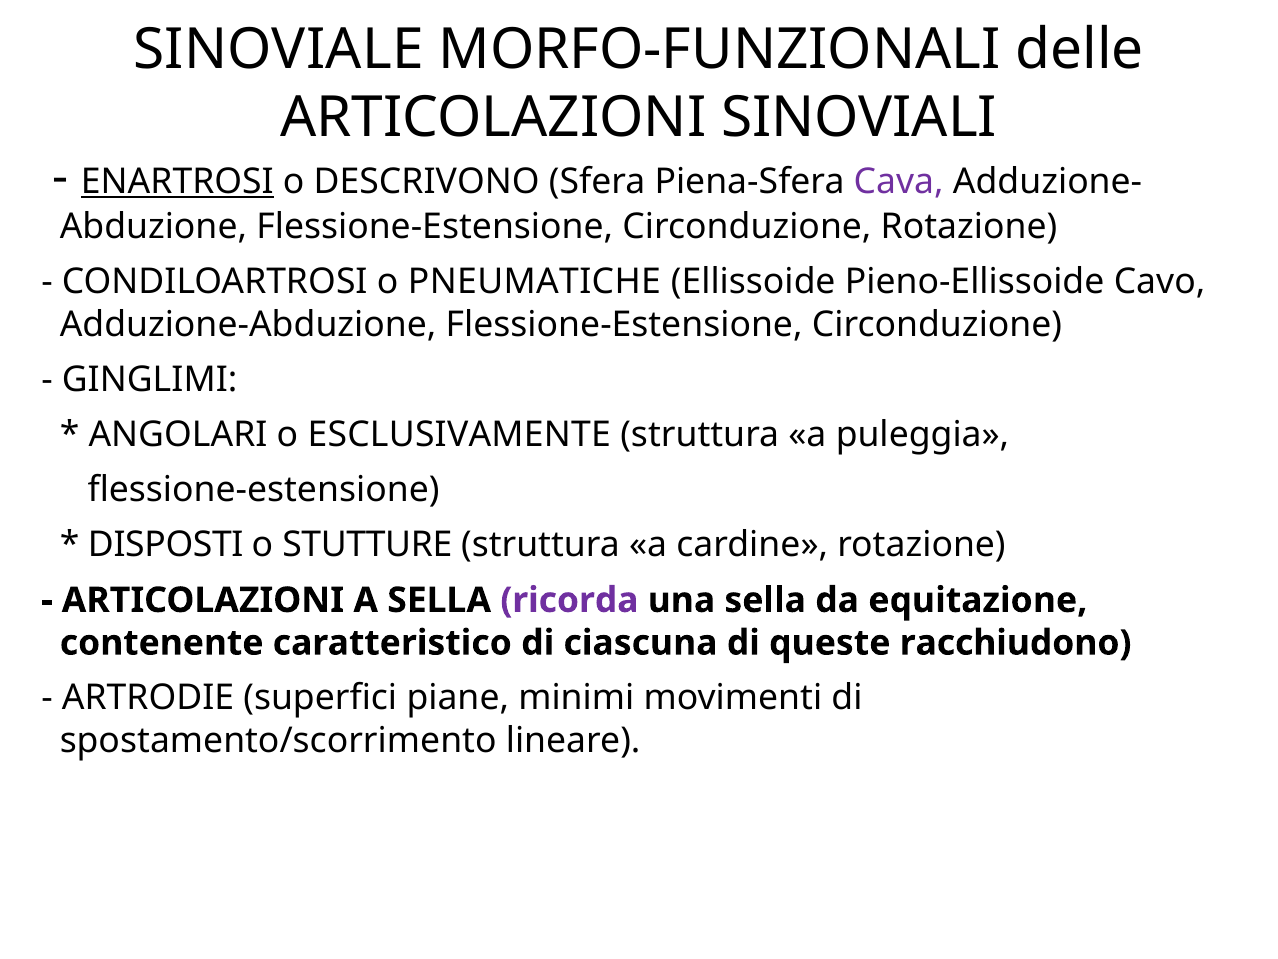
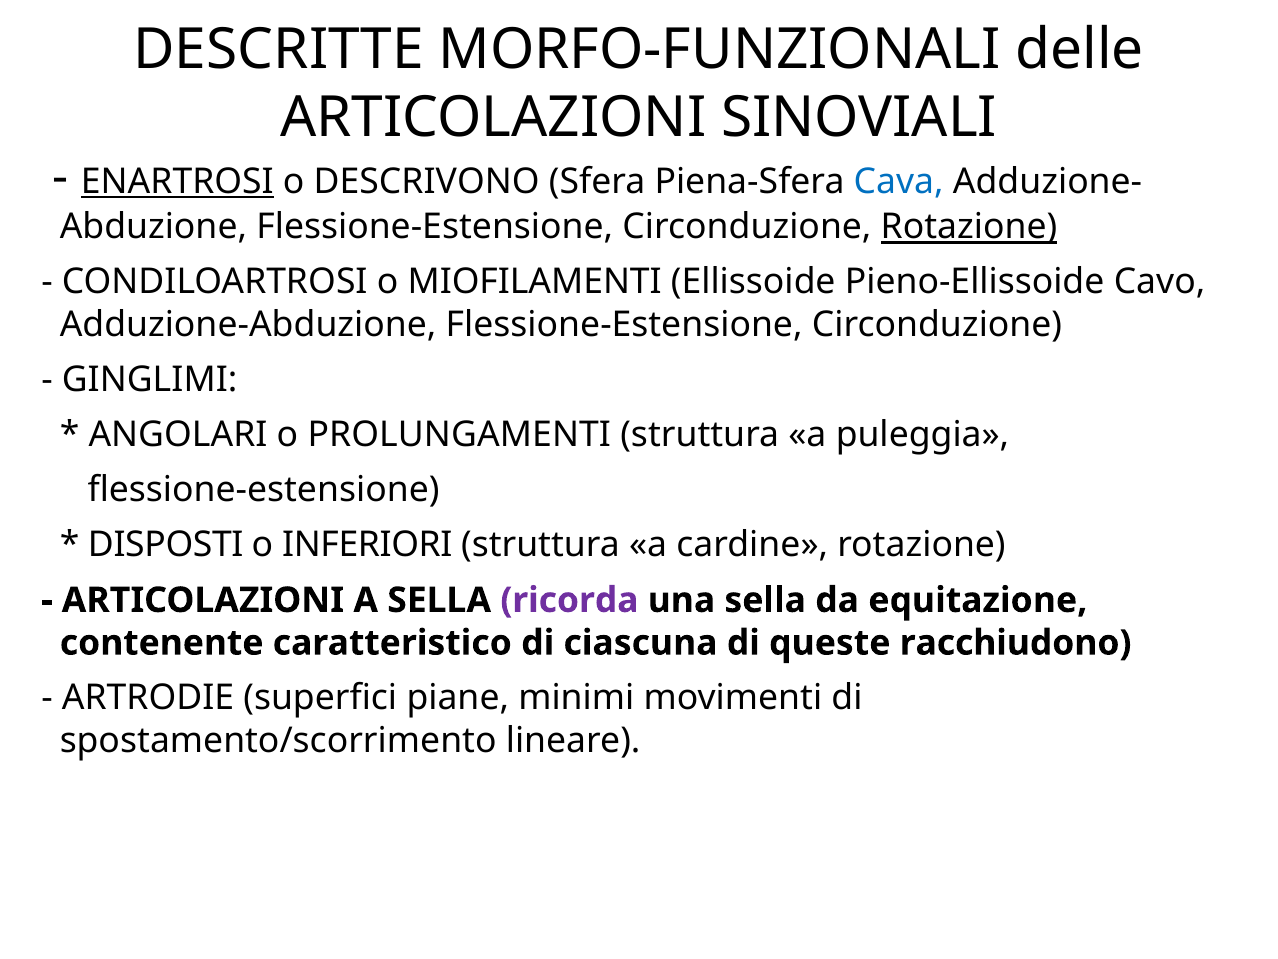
SINOVIALE: SINOVIALE -> DESCRITTE
Cava colour: purple -> blue
Rotazione at (969, 227) underline: none -> present
PNEUMATICHE: PNEUMATICHE -> MIOFILAMENTI
ESCLUSIVAMENTE: ESCLUSIVAMENTE -> PROLUNGAMENTI
STUTTURE: STUTTURE -> INFERIORI
